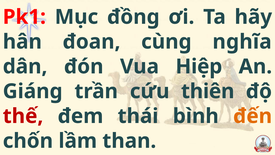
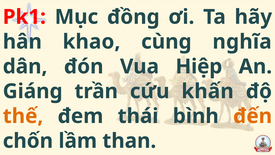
đoan: đoan -> khao
thiên: thiên -> khấn
thế colour: red -> orange
